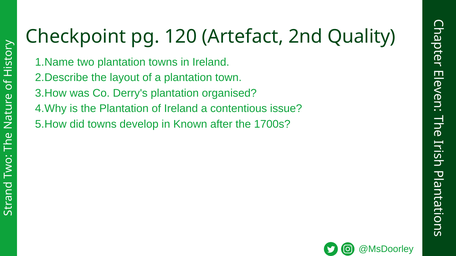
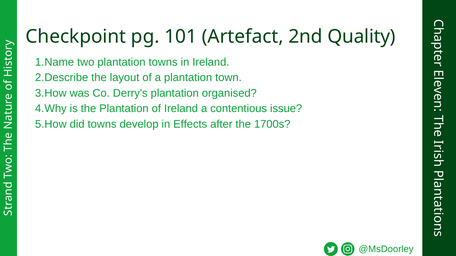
120: 120 -> 101
Known: Known -> Effects
